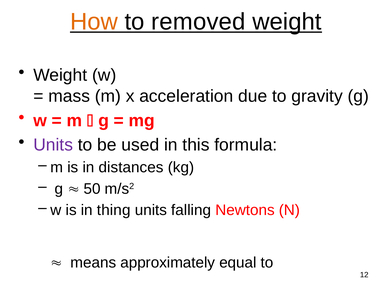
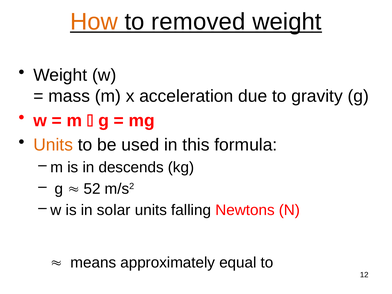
Units at (53, 145) colour: purple -> orange
distances: distances -> descends
50: 50 -> 52
thing: thing -> solar
